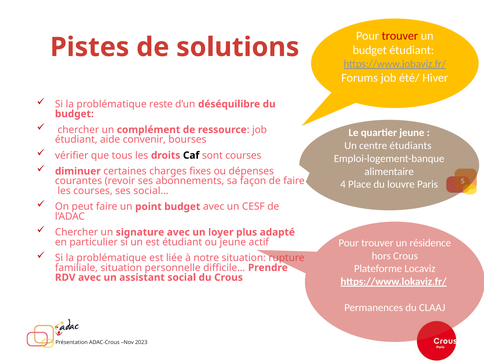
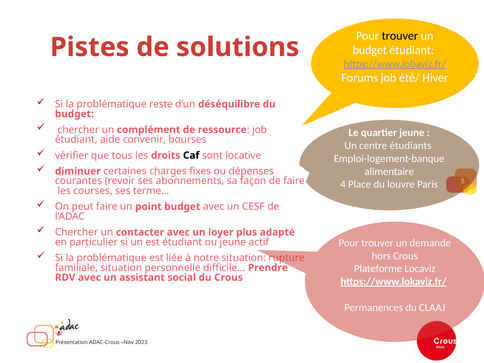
trouver at (400, 36) colour: red -> black
sont courses: courses -> locative
social…: social… -> terme…
signature: signature -> contacter
résidence: résidence -> demande
